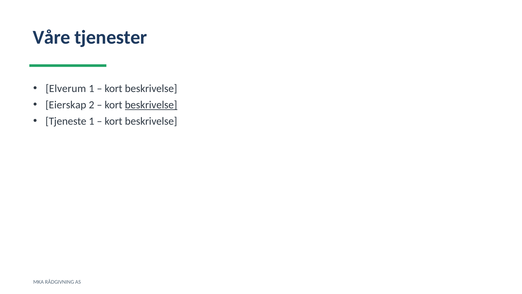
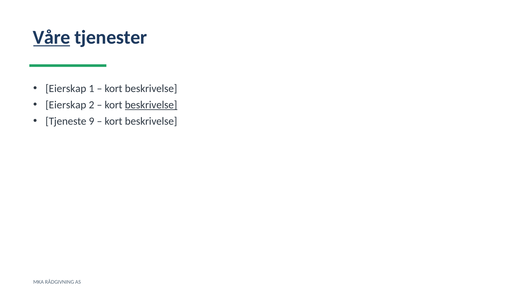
Våre underline: none -> present
Elverum at (66, 88): Elverum -> Eierskap
Tjeneste 1: 1 -> 9
